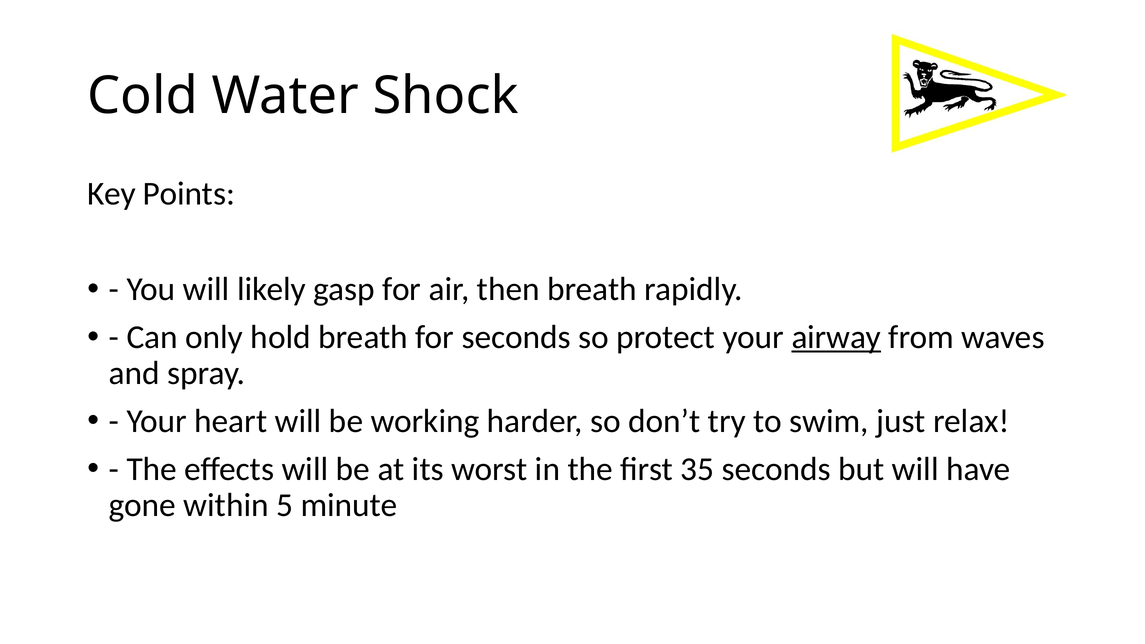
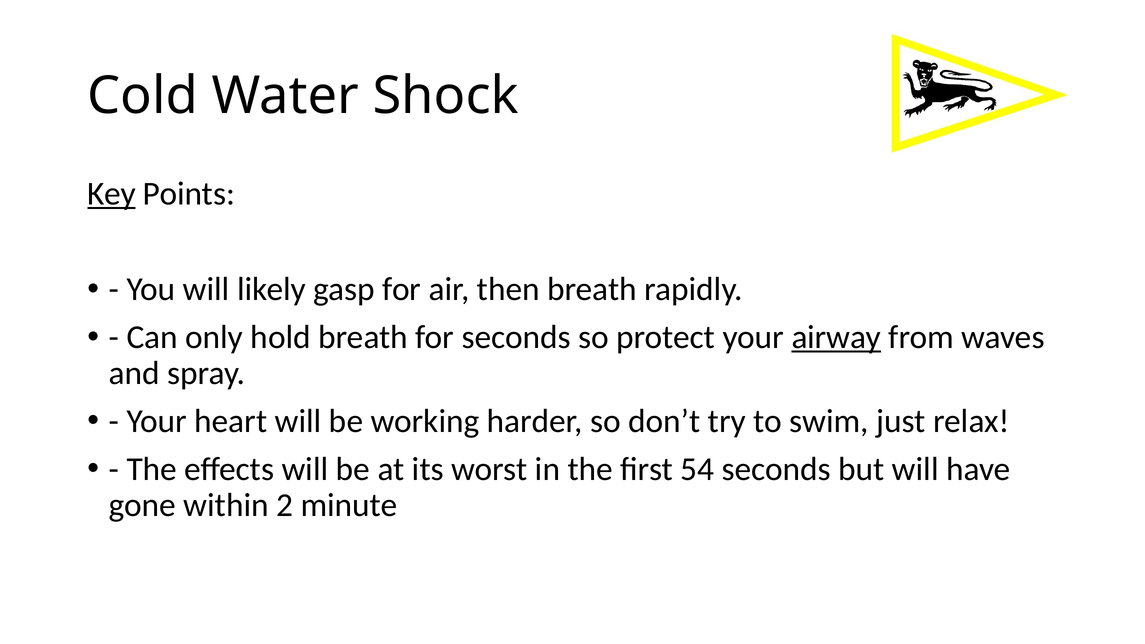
Key underline: none -> present
35: 35 -> 54
5: 5 -> 2
